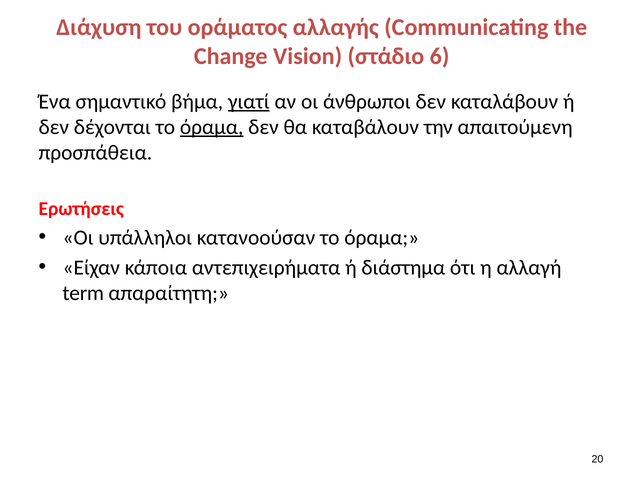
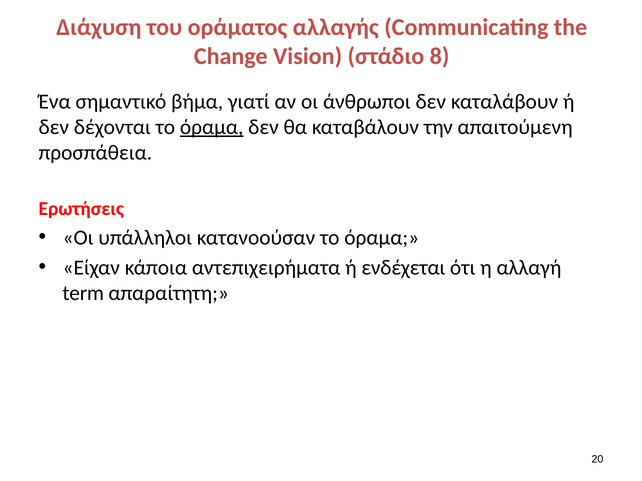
6: 6 -> 8
γιατί underline: present -> none
διάστημα: διάστημα -> ενδέχεται
